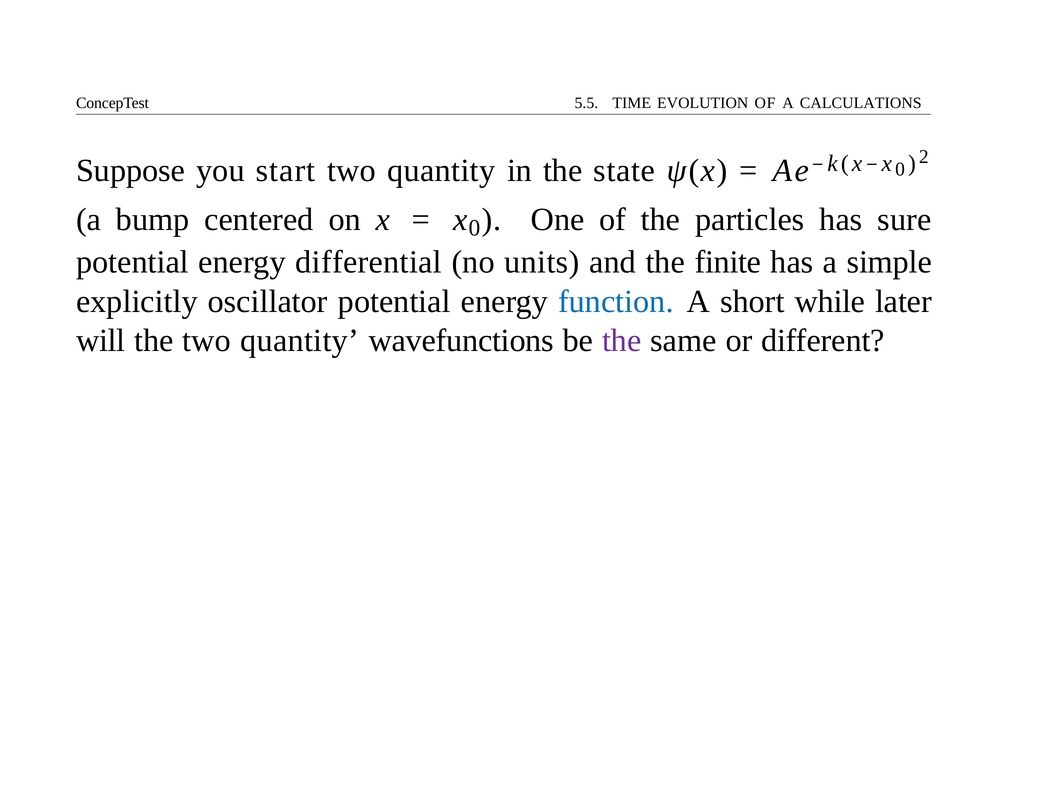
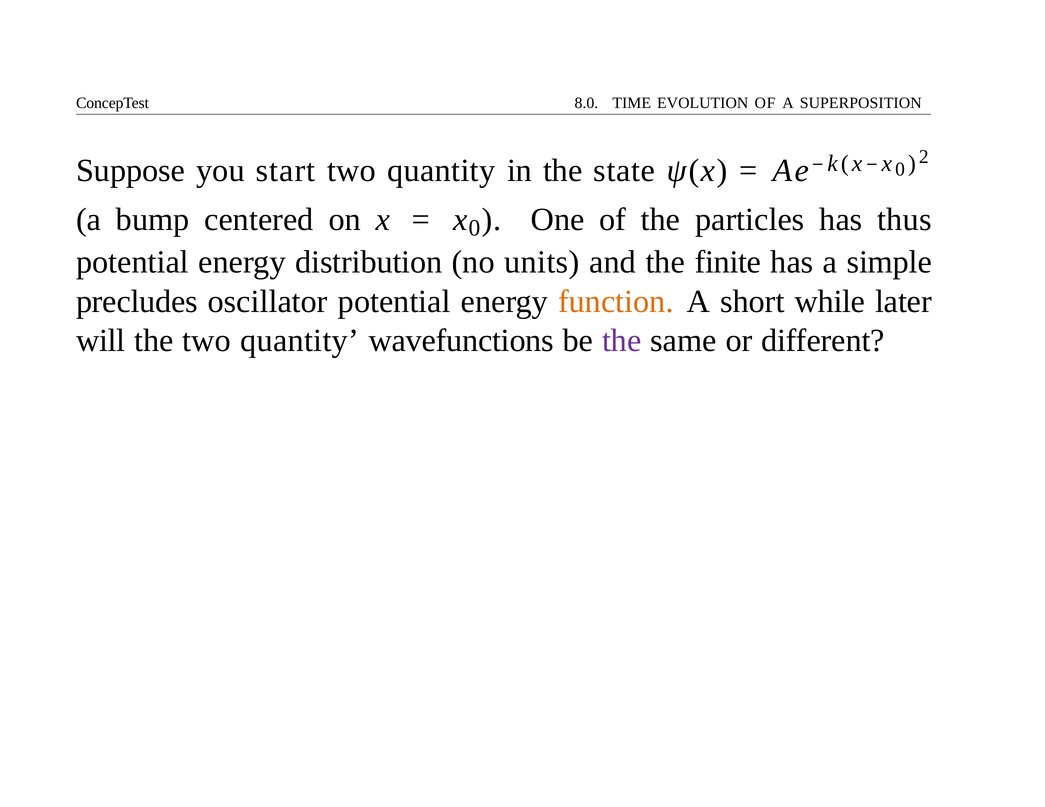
5.5: 5.5 -> 8.0
CALCULATIONS: CALCULATIONS -> SUPERPOSITION
sure: sure -> thus
differential: differential -> distribution
explicitly: explicitly -> precludes
function colour: blue -> orange
